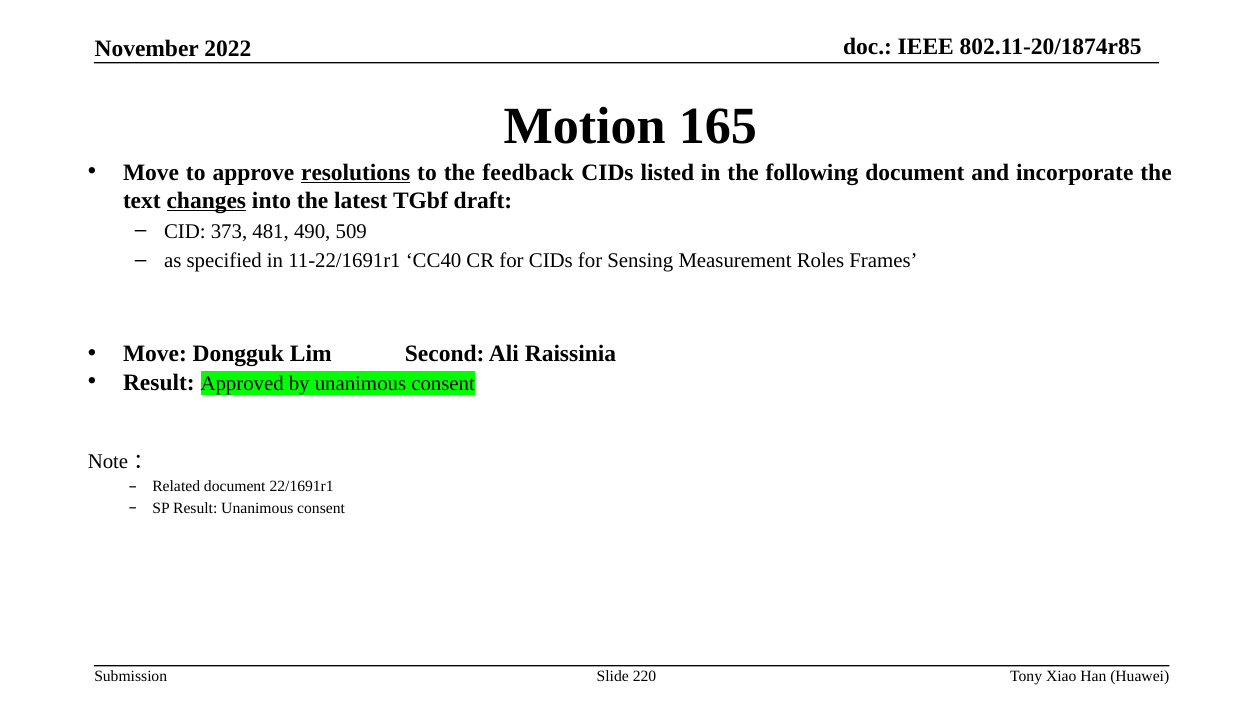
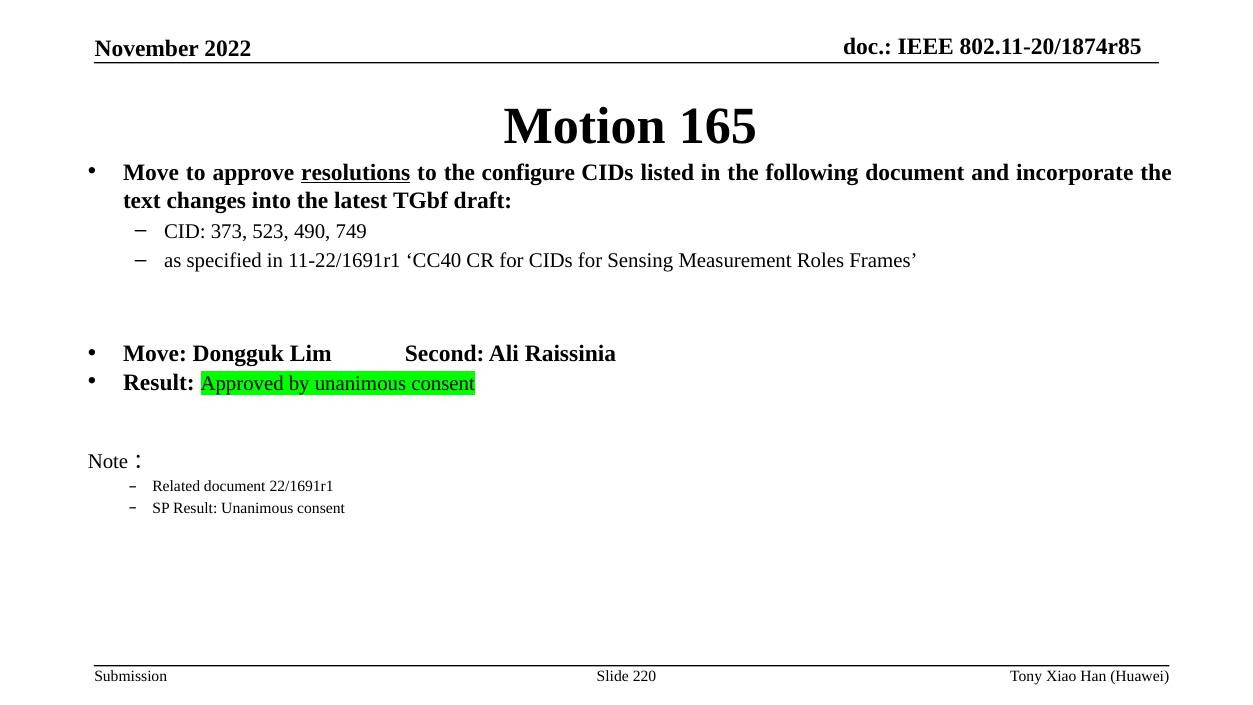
feedback: feedback -> configure
changes underline: present -> none
481: 481 -> 523
509: 509 -> 749
